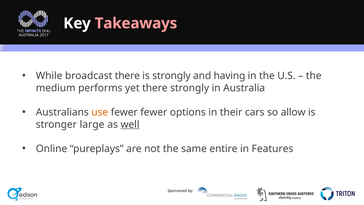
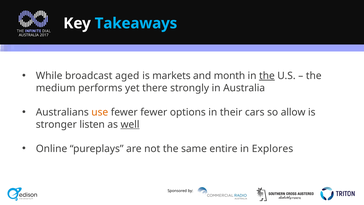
Takeaways colour: pink -> light blue
broadcast there: there -> aged
is strongly: strongly -> markets
having: having -> month
the at (267, 76) underline: none -> present
large: large -> listen
Features: Features -> Explores
